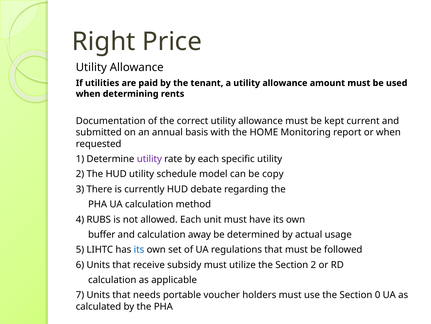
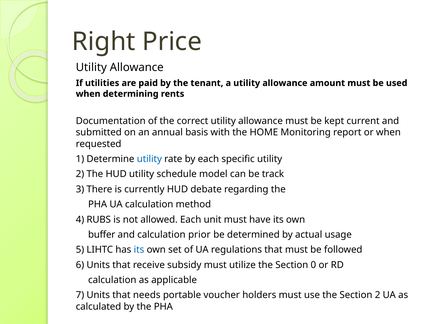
utility at (149, 159) colour: purple -> blue
copy: copy -> track
away: away -> prior
Section 2: 2 -> 0
Section 0: 0 -> 2
